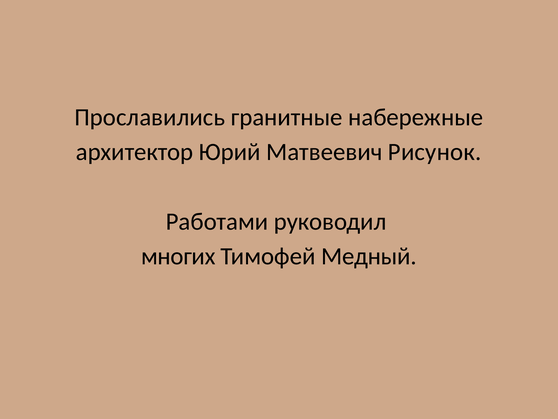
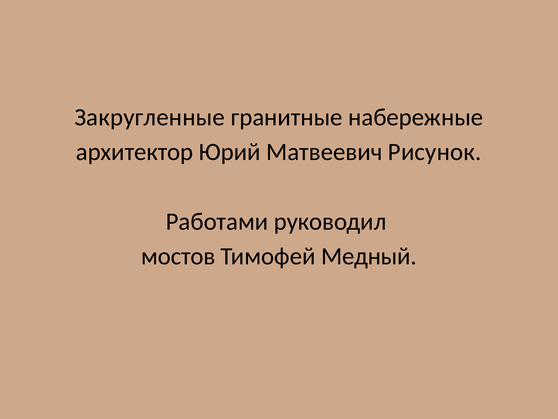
Прославились: Прославились -> Закругленные
многих: многих -> мостов
